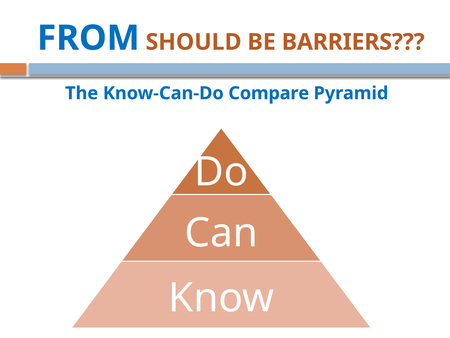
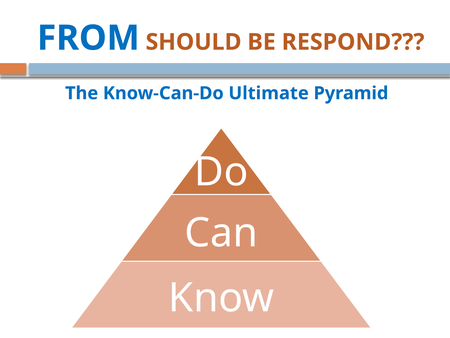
BARRIERS: BARRIERS -> RESPOND
Compare: Compare -> Ultimate
